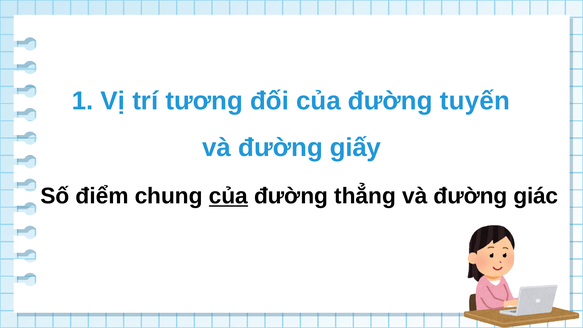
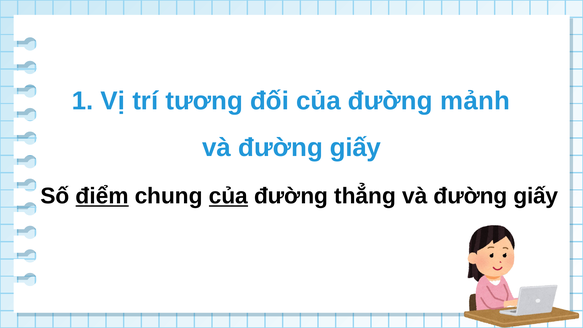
tuyến: tuyến -> mảnh
điểm underline: none -> present
thẳng và đường giác: giác -> giấy
